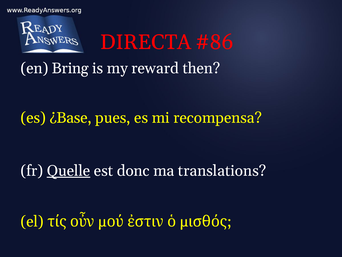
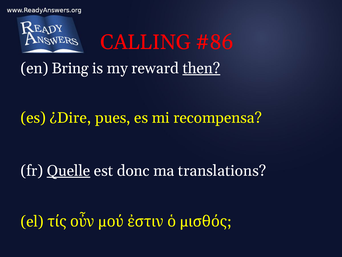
DIRECTA: DIRECTA -> CALLING
then underline: none -> present
¿Base: ¿Base -> ¿Dire
